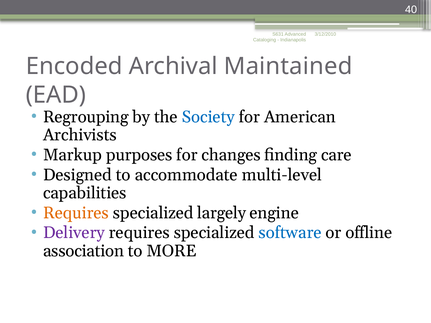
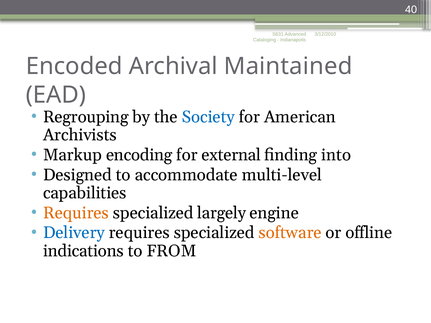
purposes: purposes -> encoding
changes: changes -> external
care: care -> into
Delivery colour: purple -> blue
software colour: blue -> orange
association: association -> indications
MORE: MORE -> FROM
